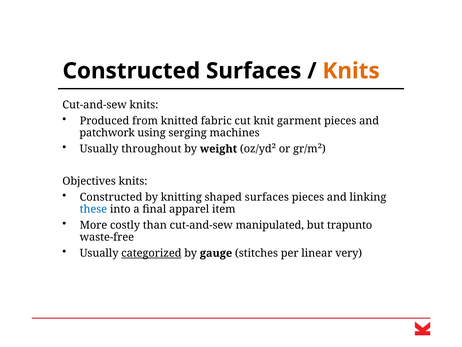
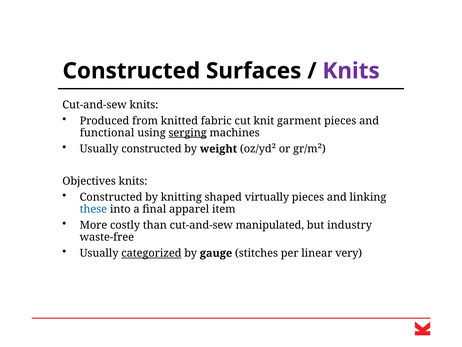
Knits at (351, 71) colour: orange -> purple
patchwork: patchwork -> functional
serging underline: none -> present
Usually throughout: throughout -> constructed
shaped surfaces: surfaces -> virtually
trapunto: trapunto -> industry
